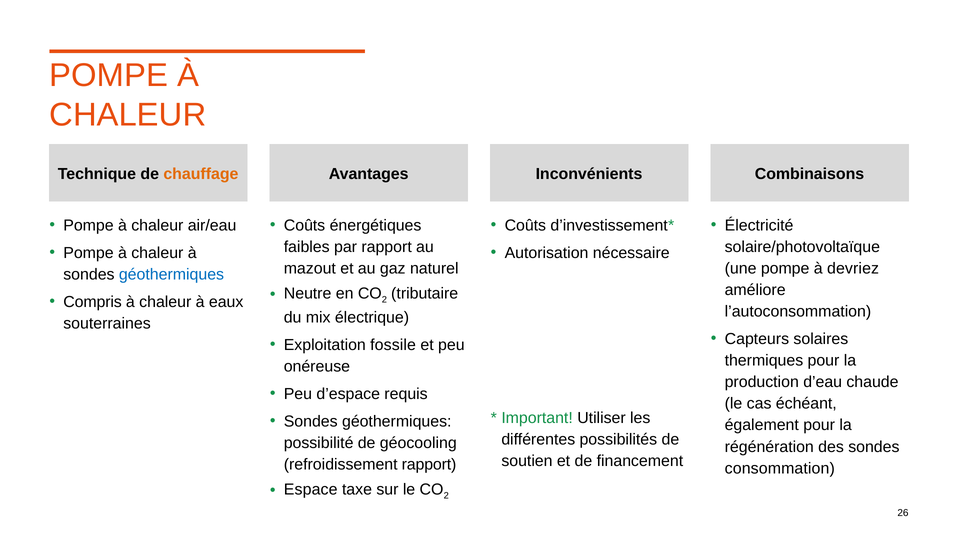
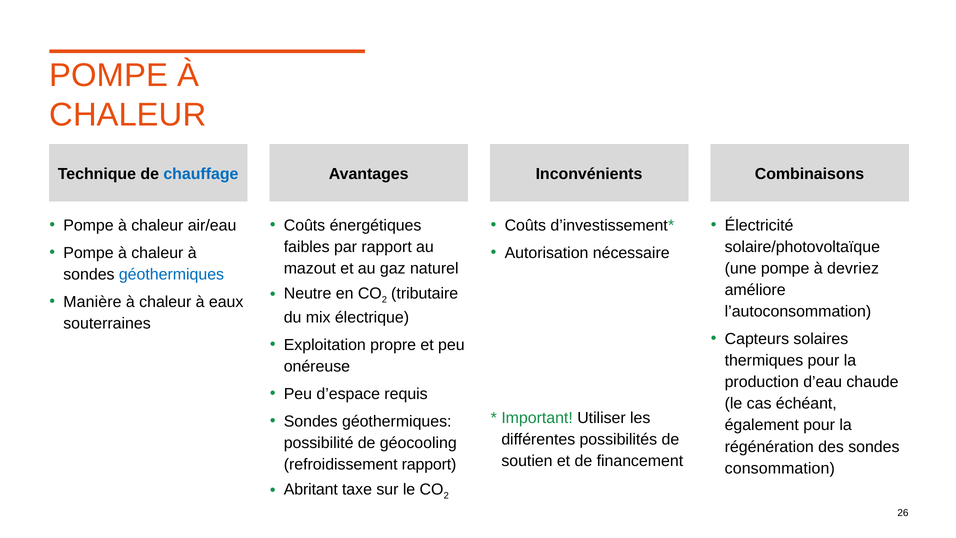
chauffage colour: orange -> blue
Compris: Compris -> Manière
fossile: fossile -> propre
Espace: Espace -> Abritant
